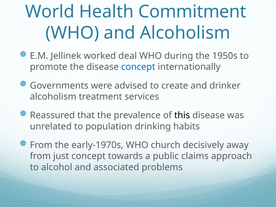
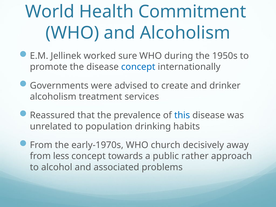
deal: deal -> sure
this colour: black -> blue
just: just -> less
claims: claims -> rather
